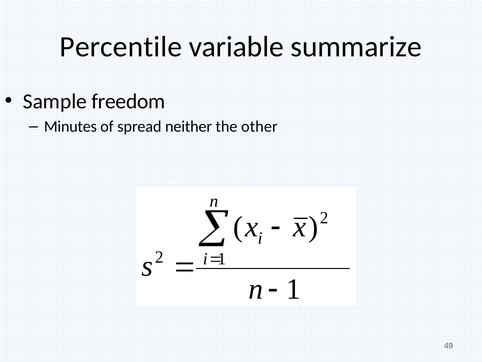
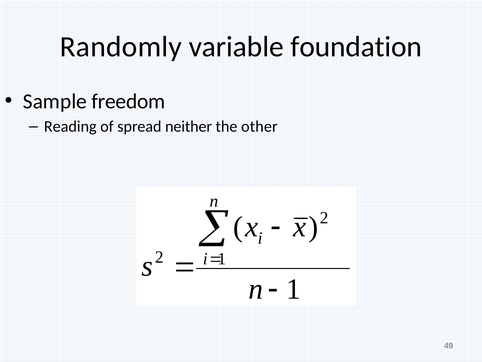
Percentile: Percentile -> Randomly
summarize: summarize -> foundation
Minutes: Minutes -> Reading
